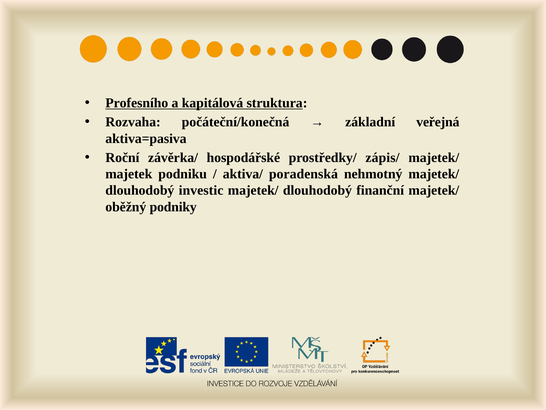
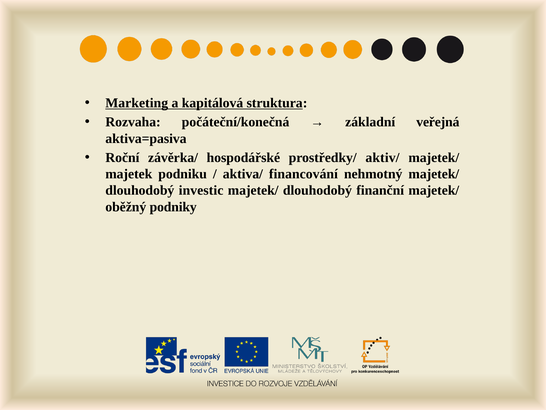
Profesního: Profesního -> Marketing
zápis/: zápis/ -> aktiv/
poradenská: poradenská -> financování
